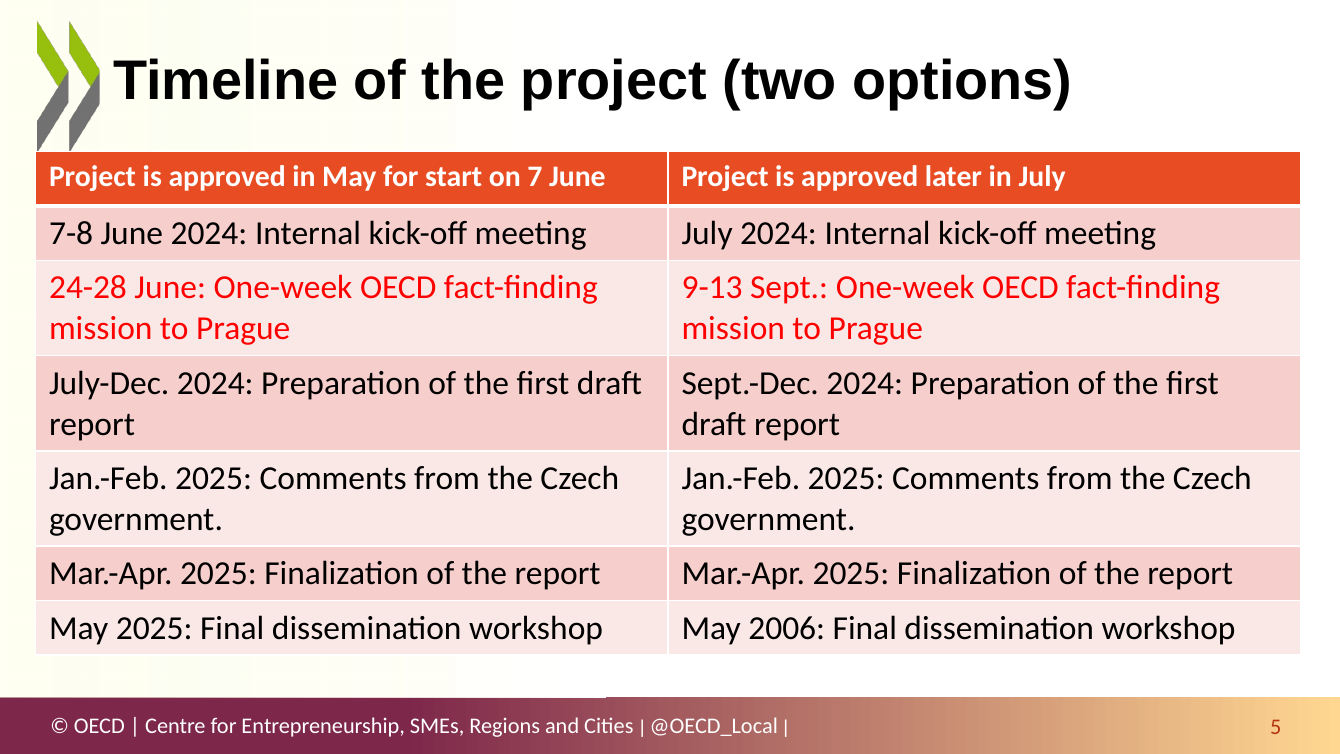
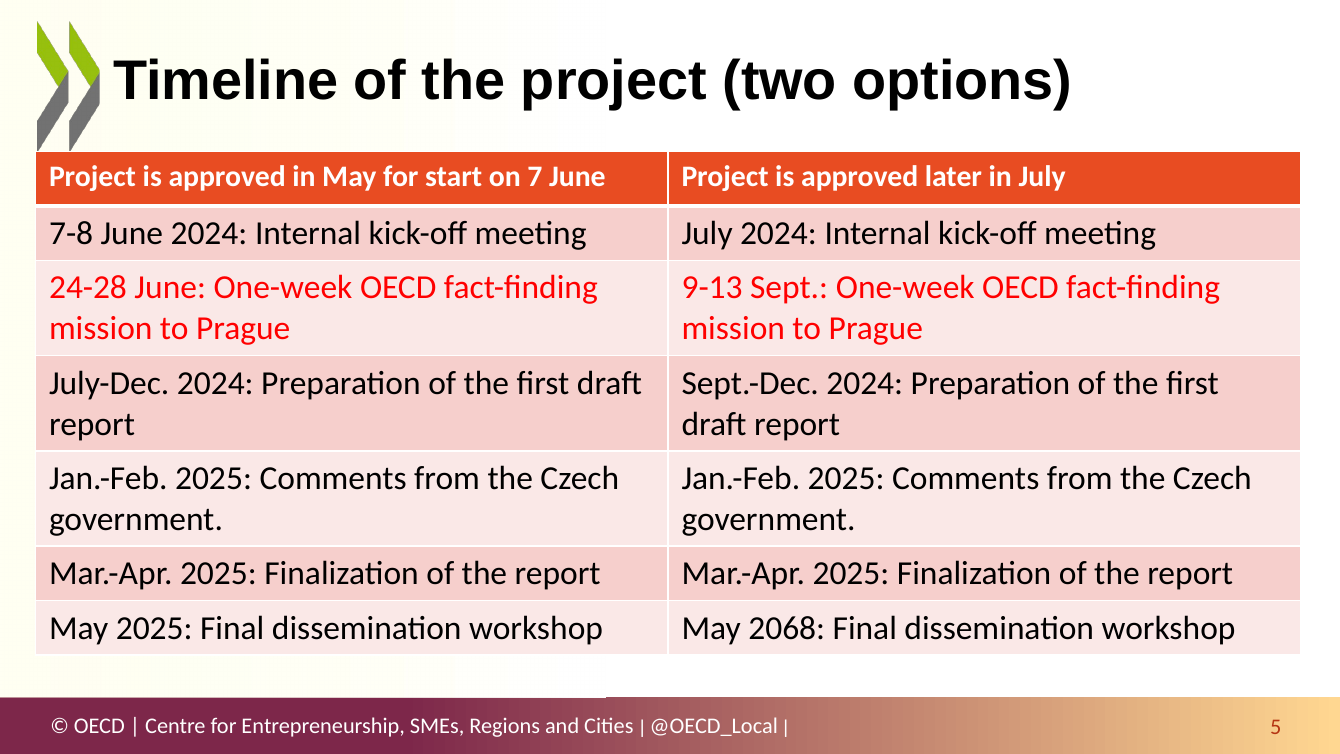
2006: 2006 -> 2068
